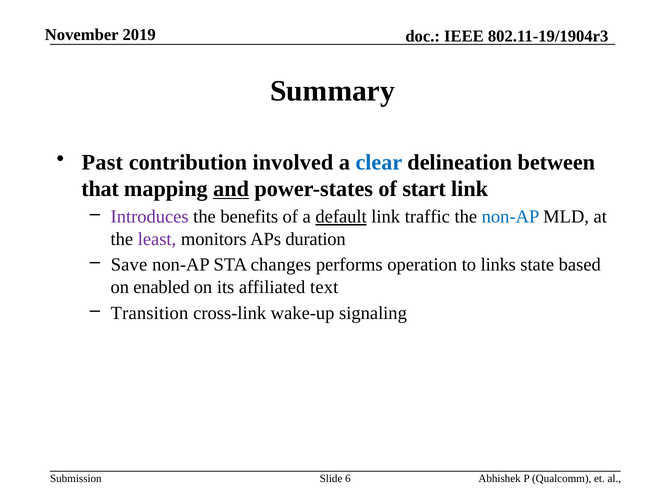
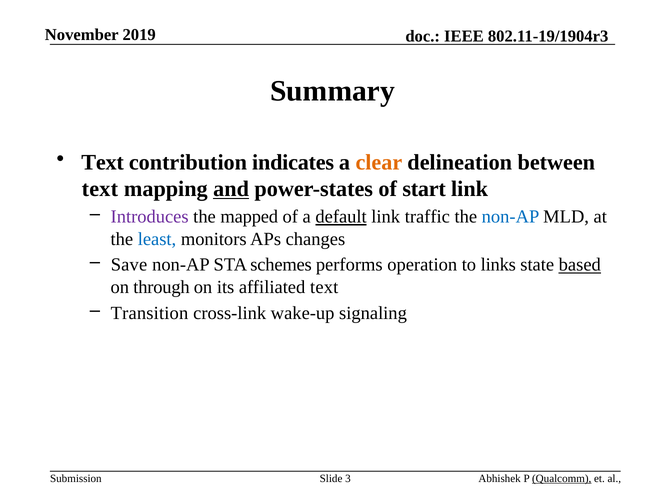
Past at (102, 162): Past -> Text
involved: involved -> indicates
clear colour: blue -> orange
that at (100, 189): that -> text
benefits: benefits -> mapped
least colour: purple -> blue
duration: duration -> changes
changes: changes -> schemes
based underline: none -> present
enabled: enabled -> through
6: 6 -> 3
Qualcomm underline: none -> present
